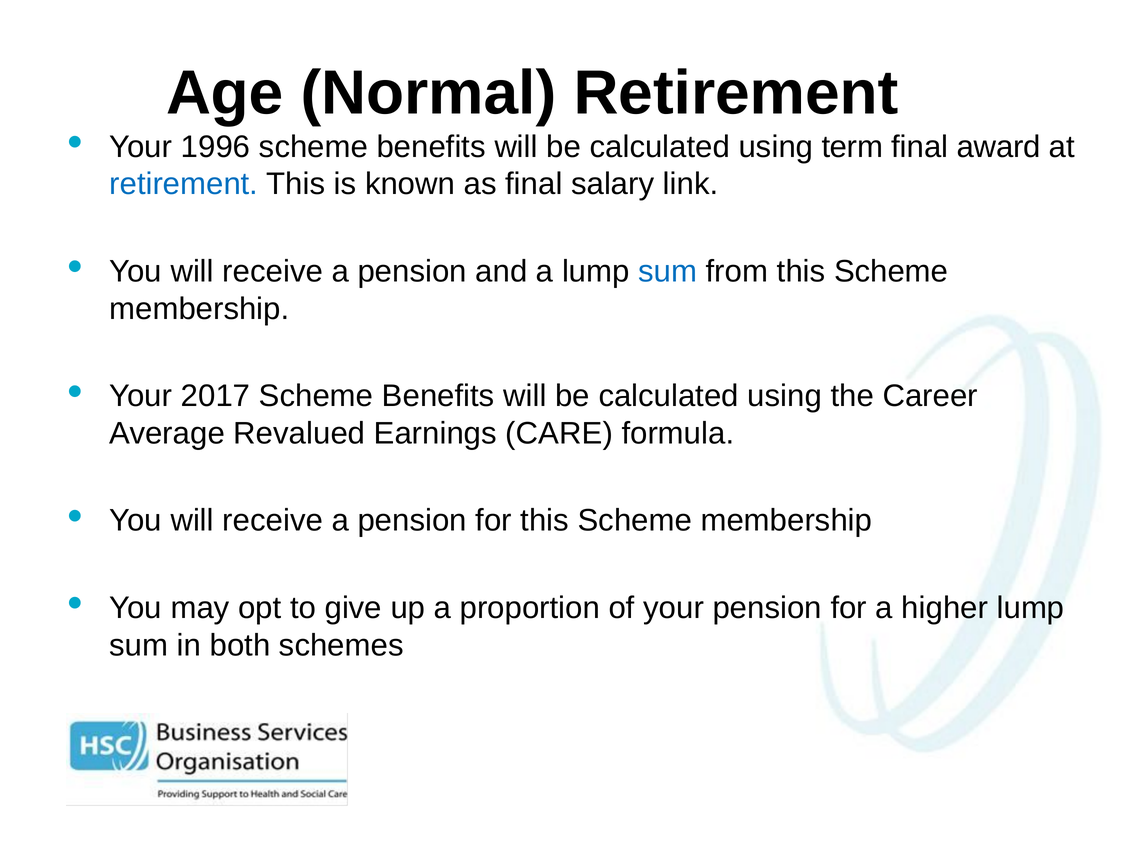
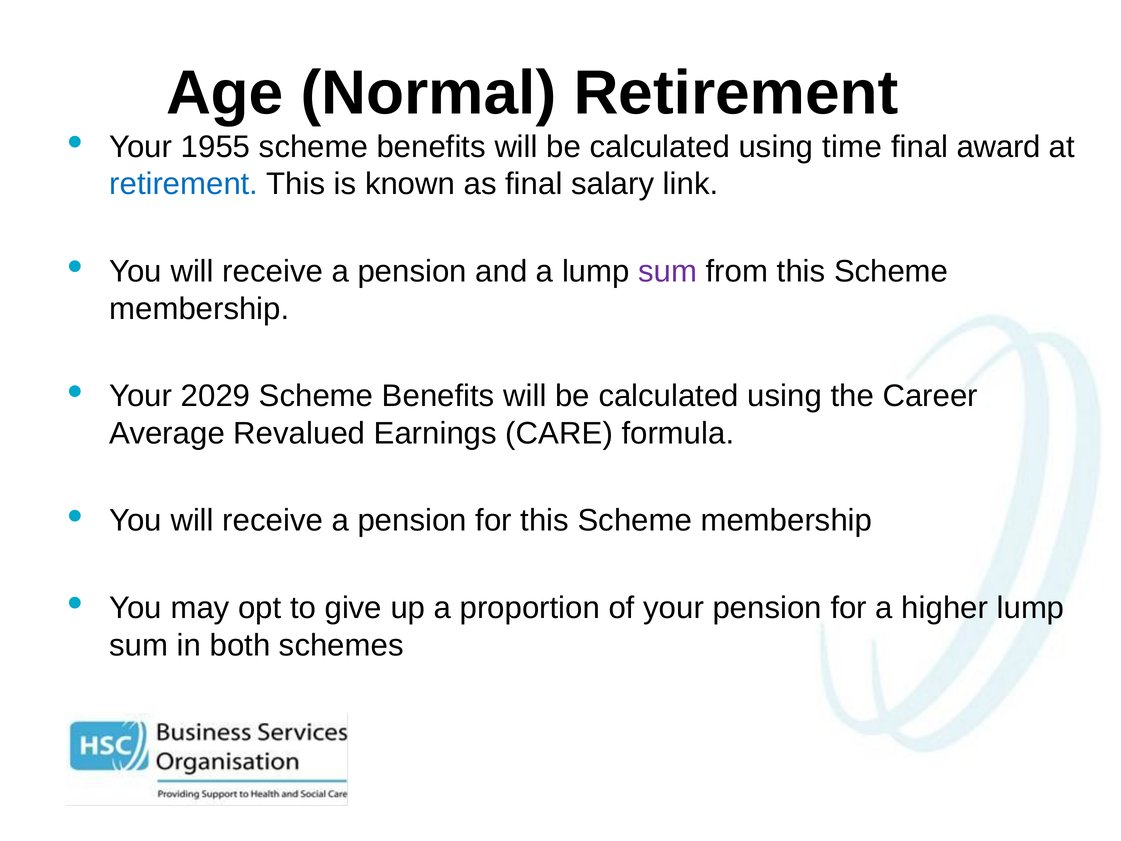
1996: 1996 -> 1955
term: term -> time
sum at (668, 271) colour: blue -> purple
2017: 2017 -> 2029
